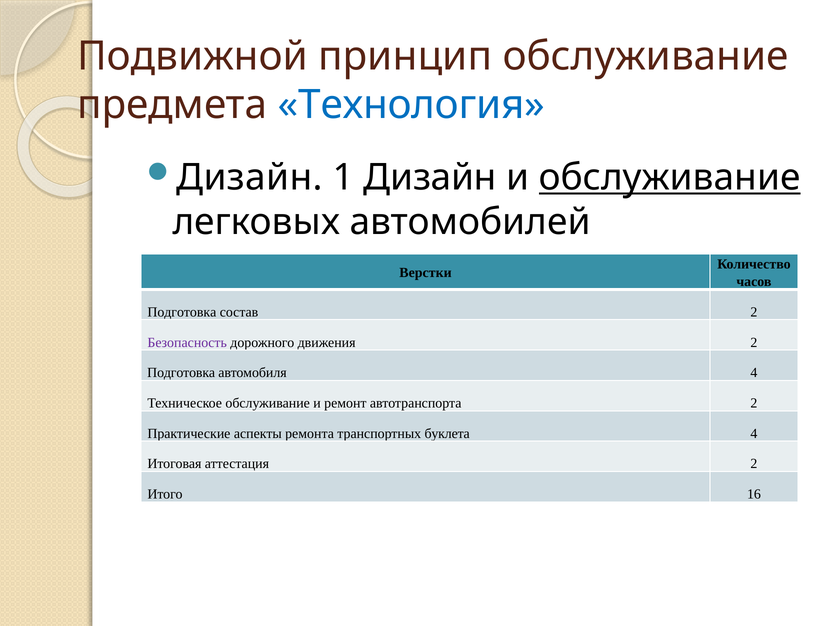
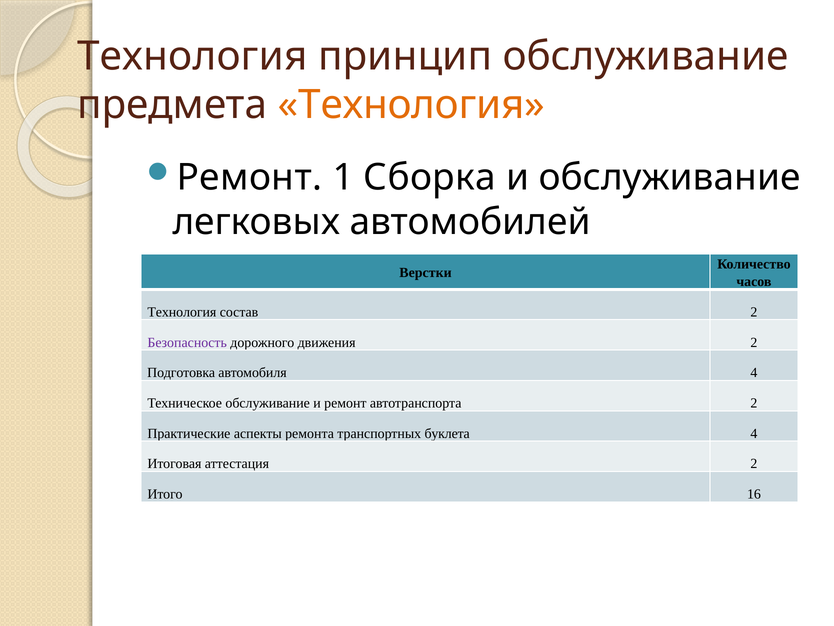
Подвижной at (192, 56): Подвижной -> Технология
Технология at (411, 105) colour: blue -> orange
Дизайн at (249, 177): Дизайн -> Ремонт
1 Дизайн: Дизайн -> Сборка
обслуживание at (670, 177) underline: present -> none
Подготовка at (182, 312): Подготовка -> Технология
